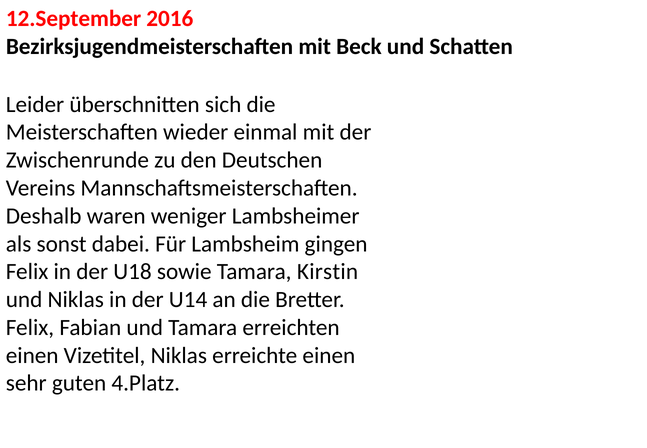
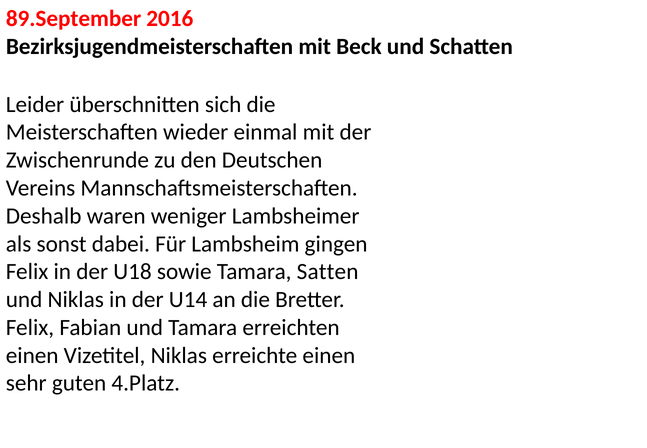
12.September: 12.September -> 89.September
Kirstin: Kirstin -> Satten
